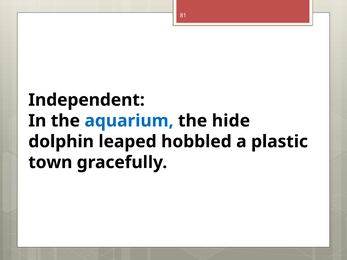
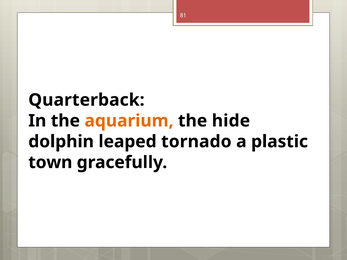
Independent: Independent -> Quarterback
aquarium colour: blue -> orange
hobbled: hobbled -> tornado
